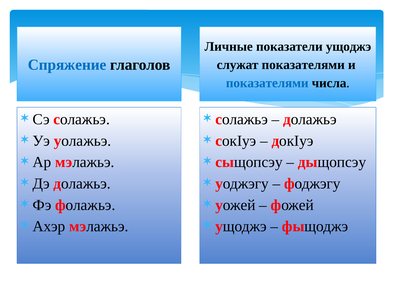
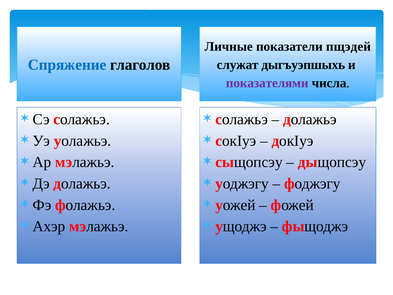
показатели ущоджэ: ущоджэ -> пщэдей
служат показателями: показателями -> дыгъуэпшыхь
показателями at (267, 83) colour: blue -> purple
